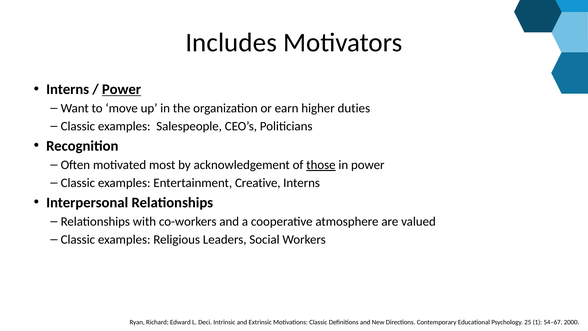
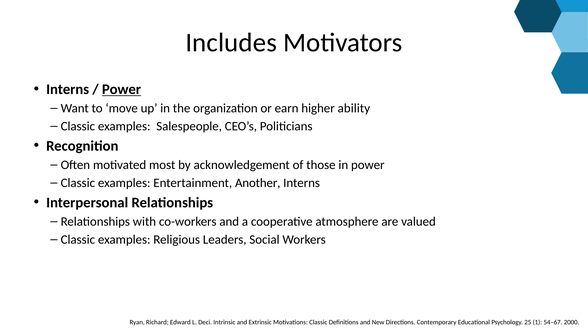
duties: duties -> ability
those underline: present -> none
Creative: Creative -> Another
